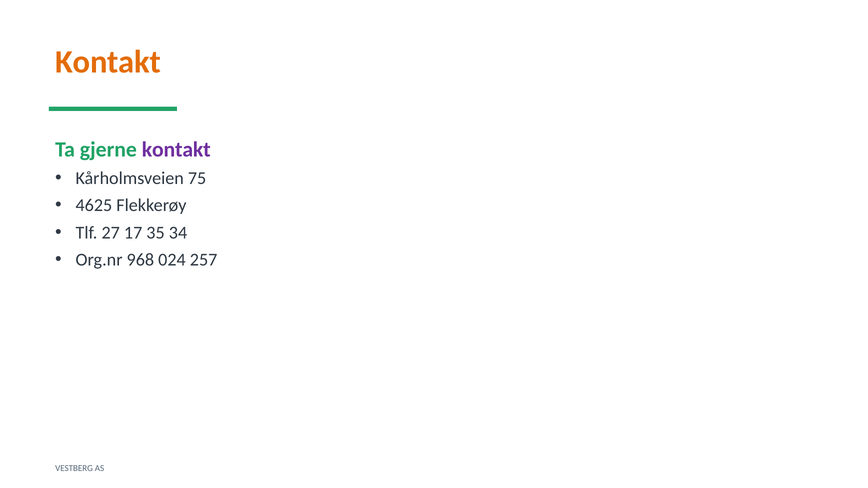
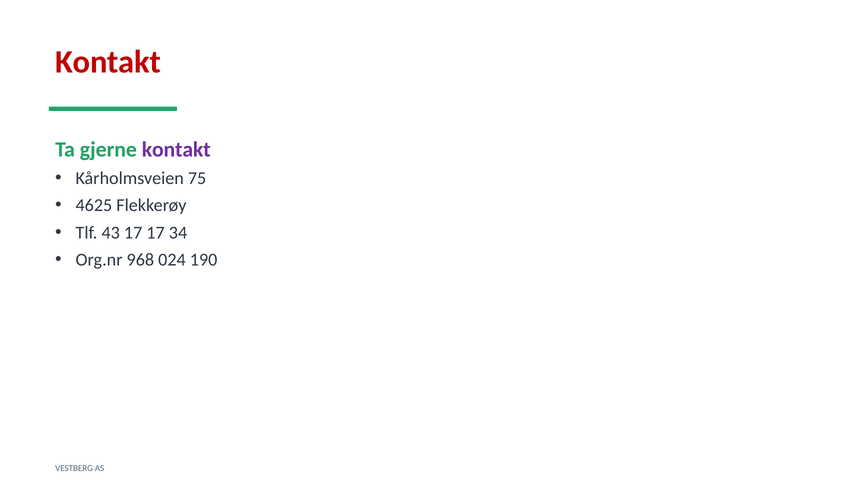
Kontakt at (108, 62) colour: orange -> red
27: 27 -> 43
17 35: 35 -> 17
257: 257 -> 190
